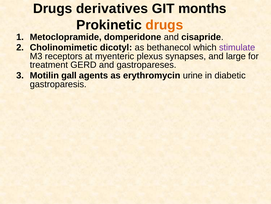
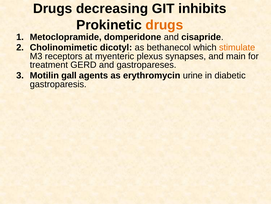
derivatives: derivatives -> decreasing
months: months -> inhibits
stimulate colour: purple -> orange
large: large -> main
